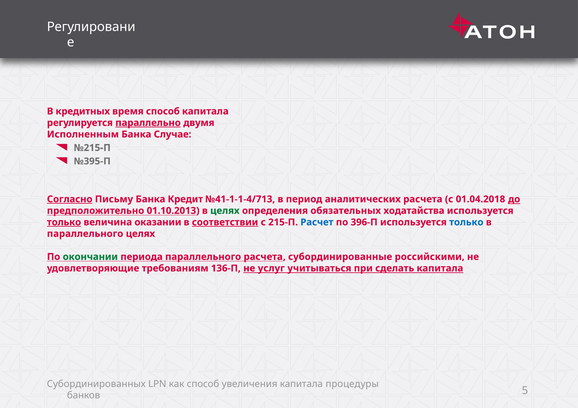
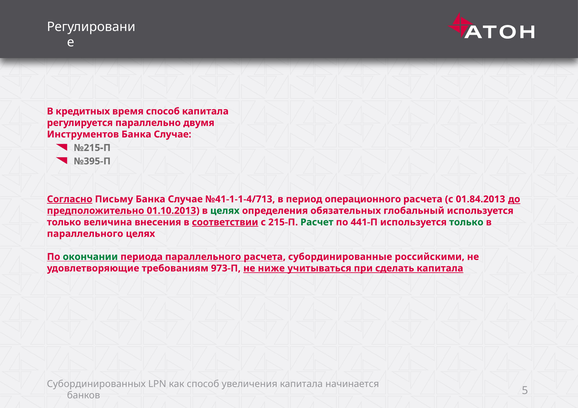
параллельно underline: present -> none
Исполненным: Исполненным -> Инструментов
Письму Банка Кредит: Кредит -> Случае
аналитических: аналитических -> операционного
01.04.2018: 01.04.2018 -> 01.84.2013
ходатайства: ходатайства -> глобальный
только at (64, 223) underline: present -> none
оказании: оказании -> внесения
Расчет colour: blue -> green
396-П: 396-П -> 441-П
только at (466, 223) colour: blue -> green
136-П: 136-П -> 973-П
услуг: услуг -> ниже
процедуры: процедуры -> начинается
